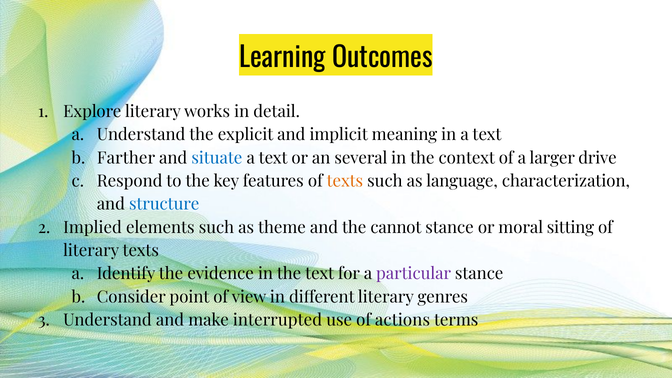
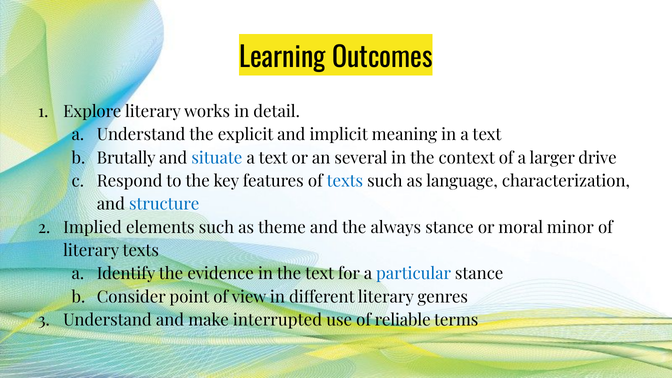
Farther: Farther -> Brutally
texts at (345, 181) colour: orange -> blue
cannot: cannot -> always
sitting: sitting -> minor
particular colour: purple -> blue
actions: actions -> reliable
